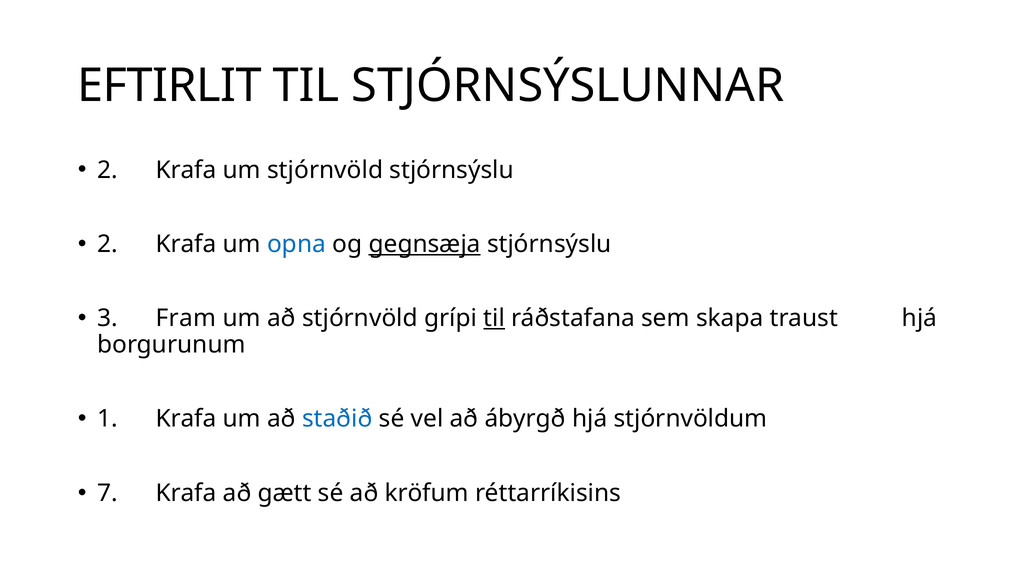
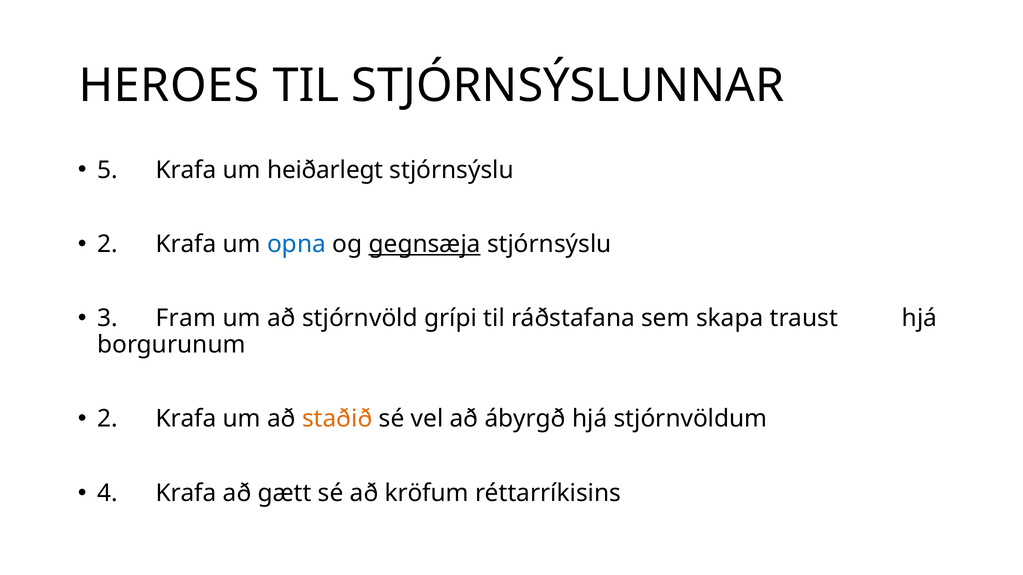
EFTIRLIT: EFTIRLIT -> HEROES
2 at (107, 170): 2 -> 5
um stjórnvöld: stjórnvöld -> heiðarlegt
til at (494, 319) underline: present -> none
1 at (107, 419): 1 -> 2
staðið colour: blue -> orange
7: 7 -> 4
